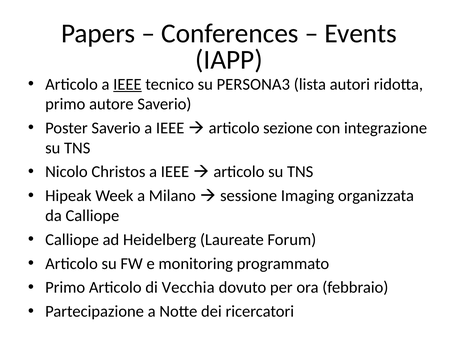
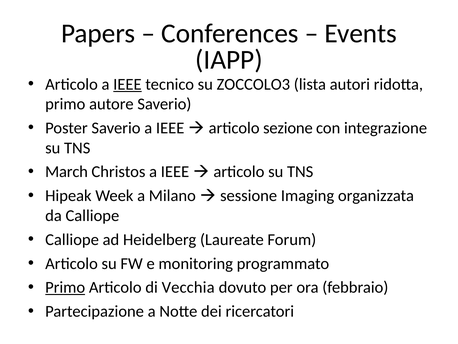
PERSONA3: PERSONA3 -> ZOCCOLO3
Nicolo: Nicolo -> March
Primo at (65, 287) underline: none -> present
